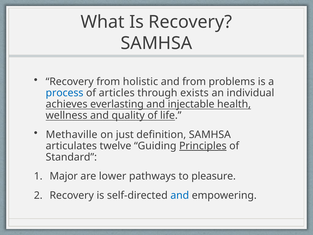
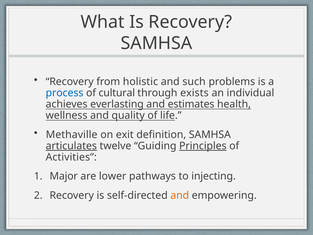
and from: from -> such
articles: articles -> cultural
injectable: injectable -> estimates
just: just -> exit
articulates underline: none -> present
Standard: Standard -> Activities
pleasure: pleasure -> injecting
and at (180, 195) colour: blue -> orange
